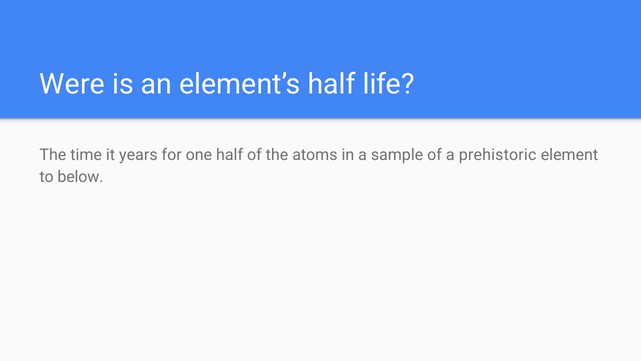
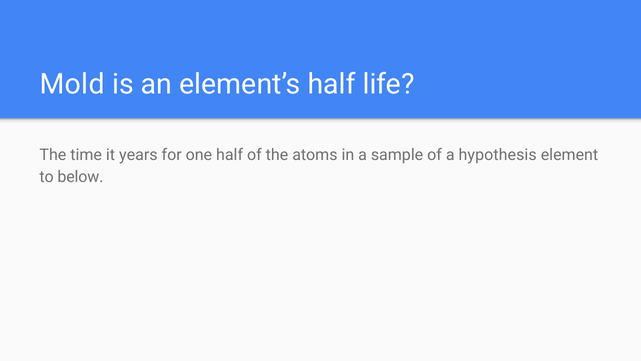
Were: Were -> Mold
prehistoric: prehistoric -> hypothesis
